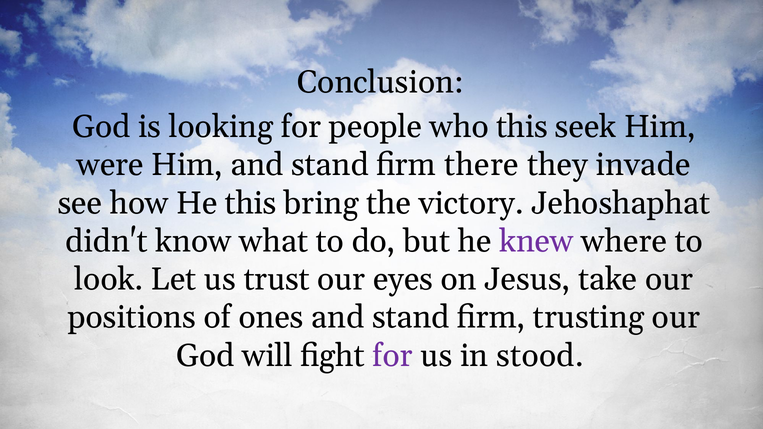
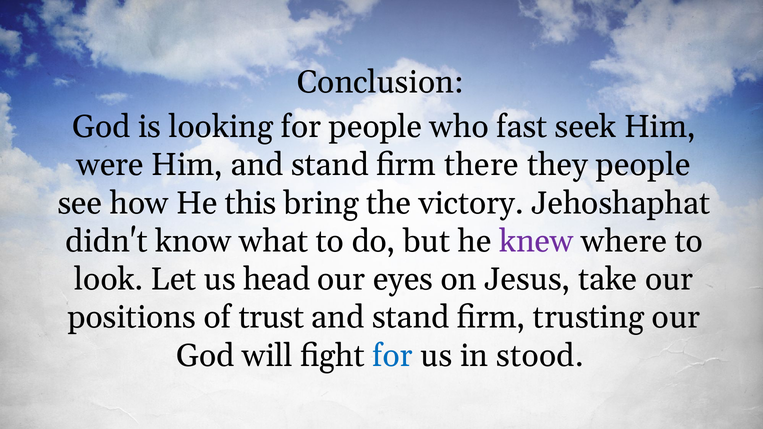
who this: this -> fast
they invade: invade -> people
trust: trust -> head
ones: ones -> trust
for at (393, 356) colour: purple -> blue
